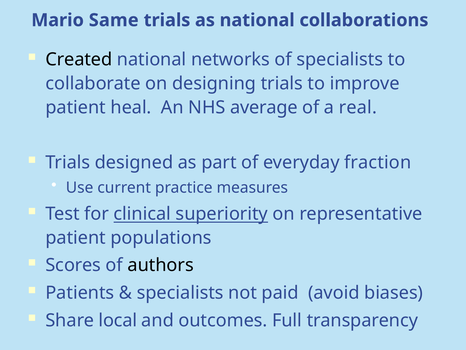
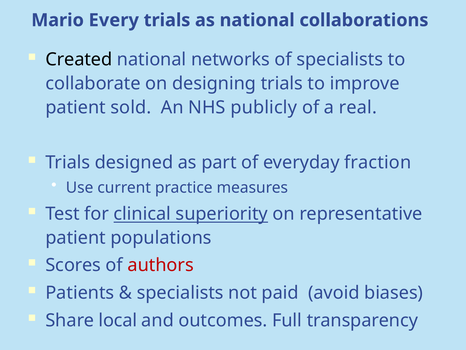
Same: Same -> Every
heal: heal -> sold
average: average -> publicly
authors colour: black -> red
